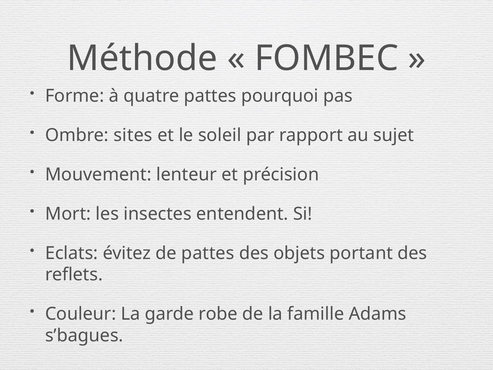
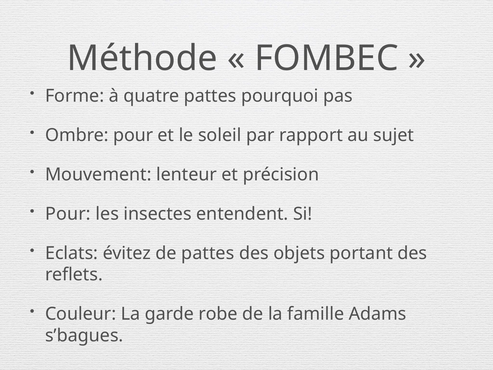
Ombre sites: sites -> pour
Mort at (68, 214): Mort -> Pour
